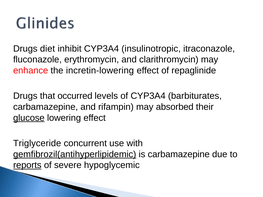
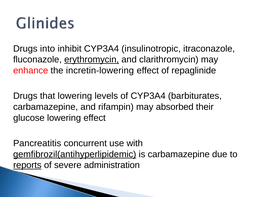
diet: diet -> into
erythromycin underline: none -> present
that occurred: occurred -> lowering
glucose underline: present -> none
Triglyceride: Triglyceride -> Pancreatitis
hypoglycemic: hypoglycemic -> administration
